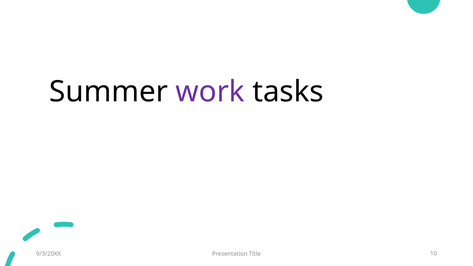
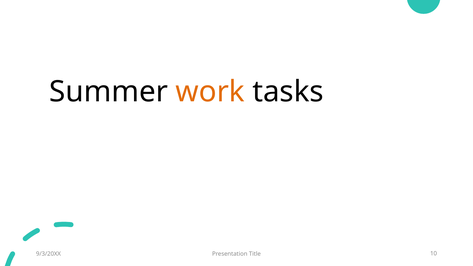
work colour: purple -> orange
